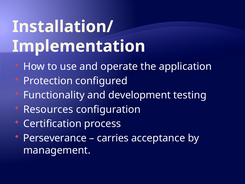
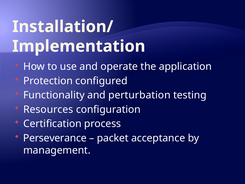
development: development -> perturbation
carries: carries -> packet
